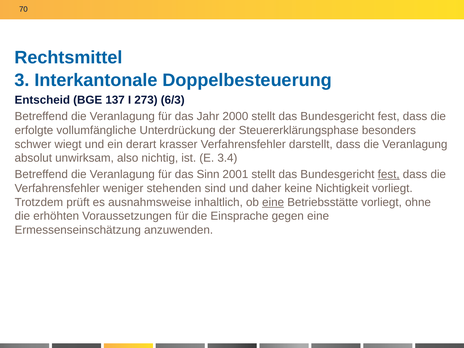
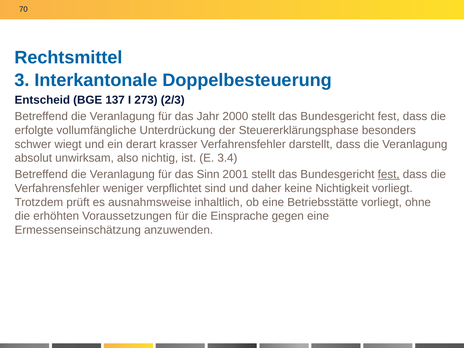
6/3: 6/3 -> 2/3
stehenden: stehenden -> verpflichtet
eine at (273, 202) underline: present -> none
